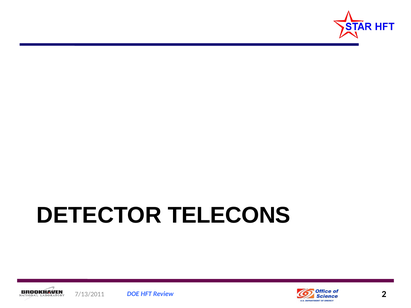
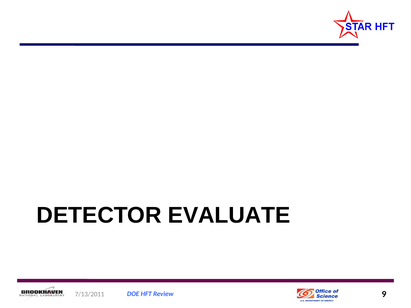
TELECONS: TELECONS -> EVALUATE
2: 2 -> 9
